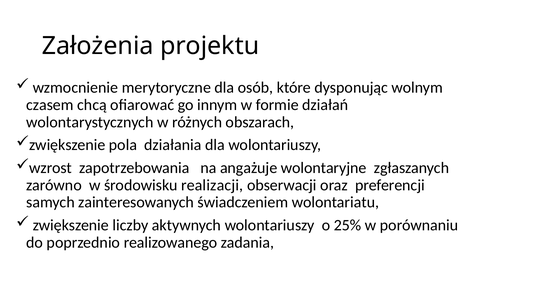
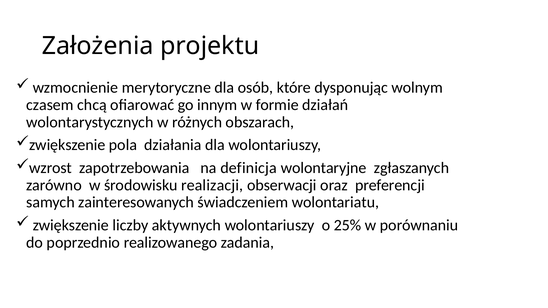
angażuje: angażuje -> definicja
